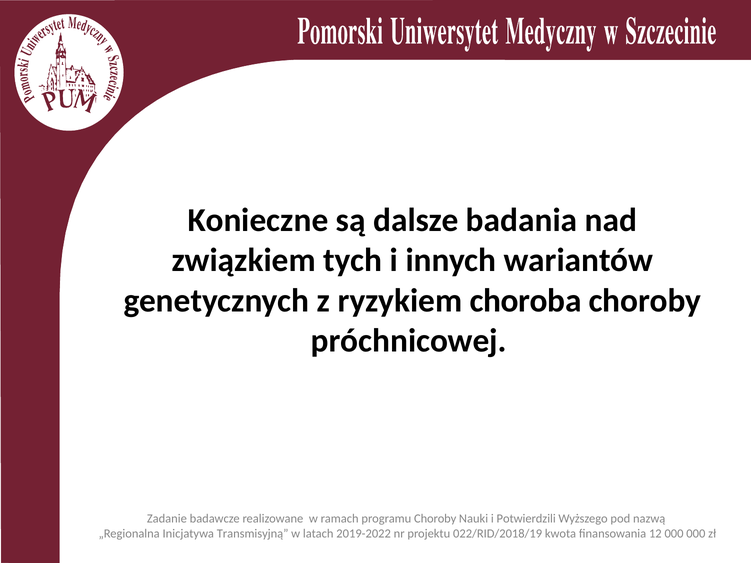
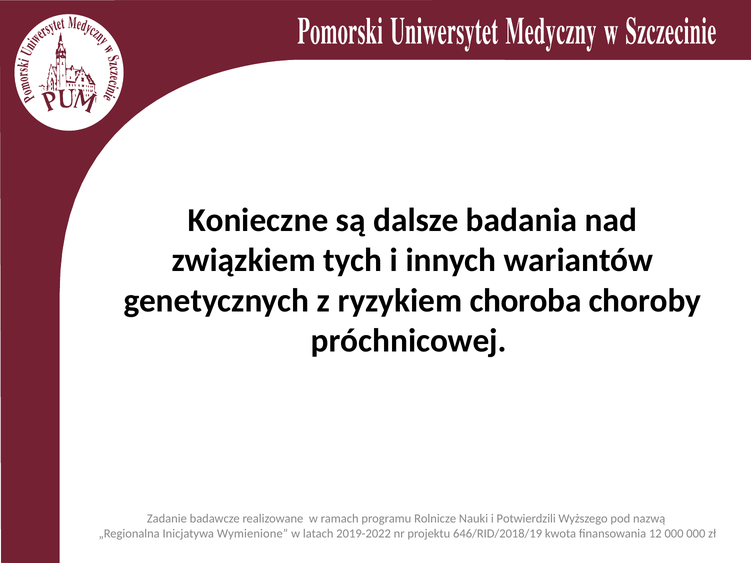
programu Choroby: Choroby -> Rolnicze
Transmisyjną: Transmisyjną -> Wymienione
022/RID/2018/19: 022/RID/2018/19 -> 646/RID/2018/19
